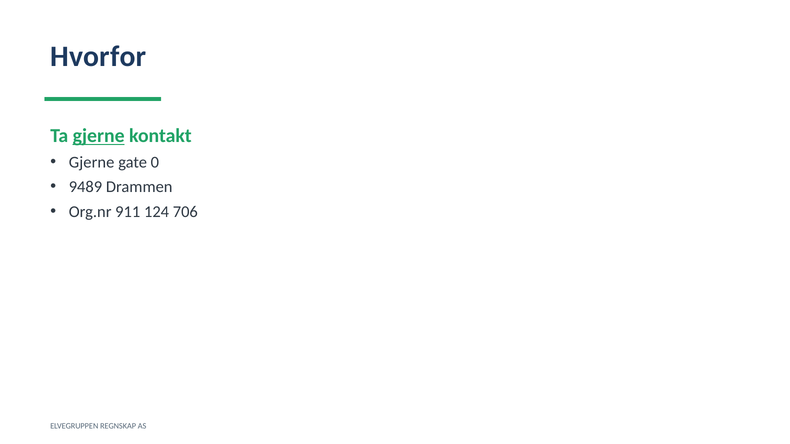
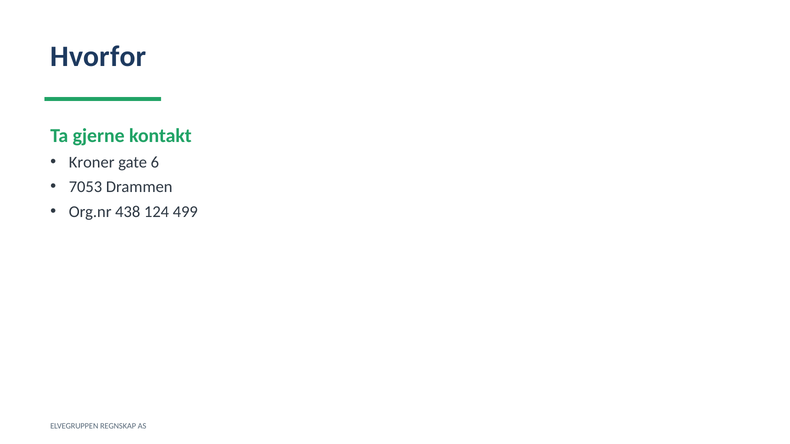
gjerne at (99, 136) underline: present -> none
Gjerne at (92, 162): Gjerne -> Kroner
0: 0 -> 6
9489: 9489 -> 7053
911: 911 -> 438
706: 706 -> 499
